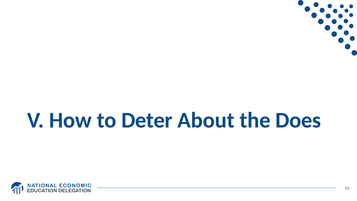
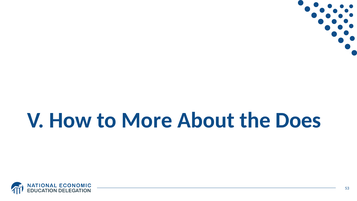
Deter: Deter -> More
